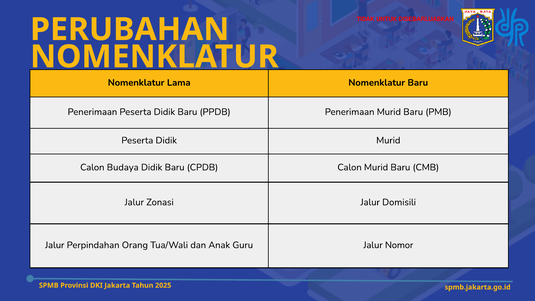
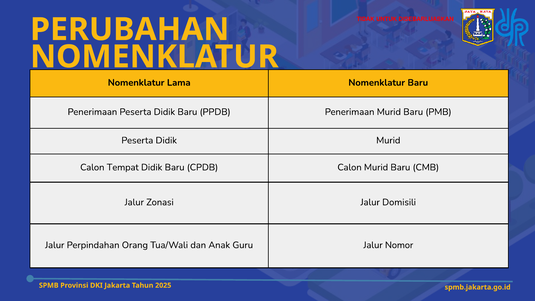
Budaya: Budaya -> Tempat
